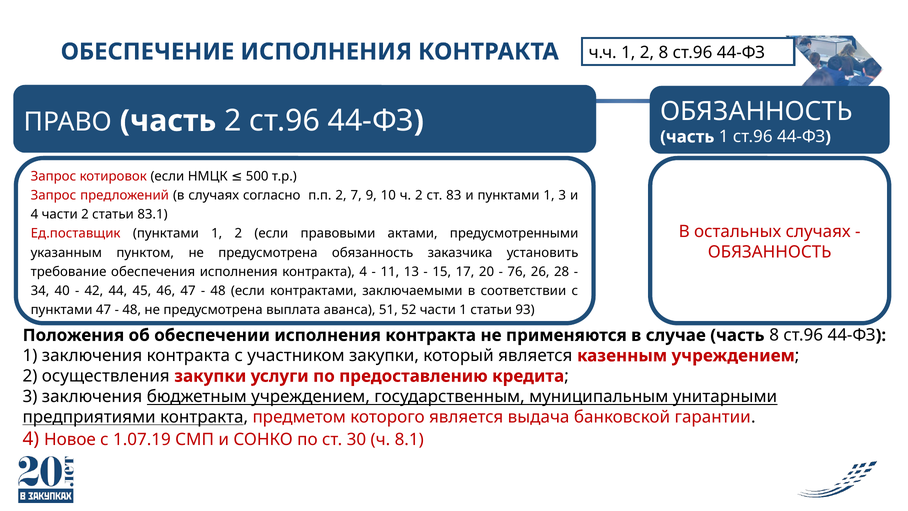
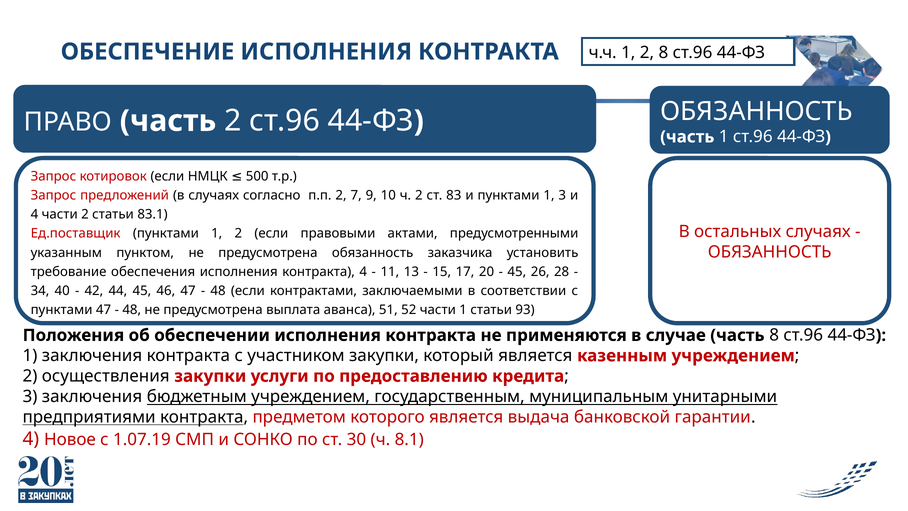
76 at (517, 272): 76 -> 45
